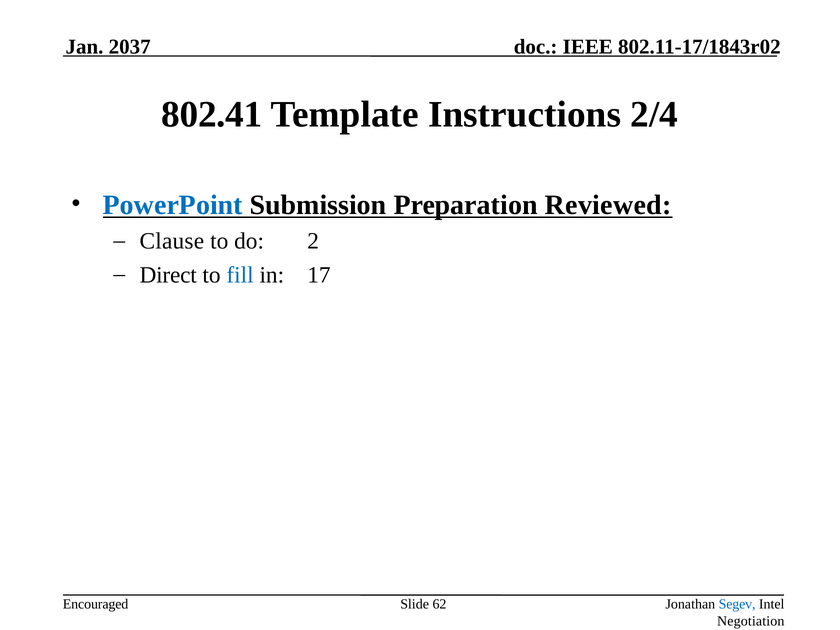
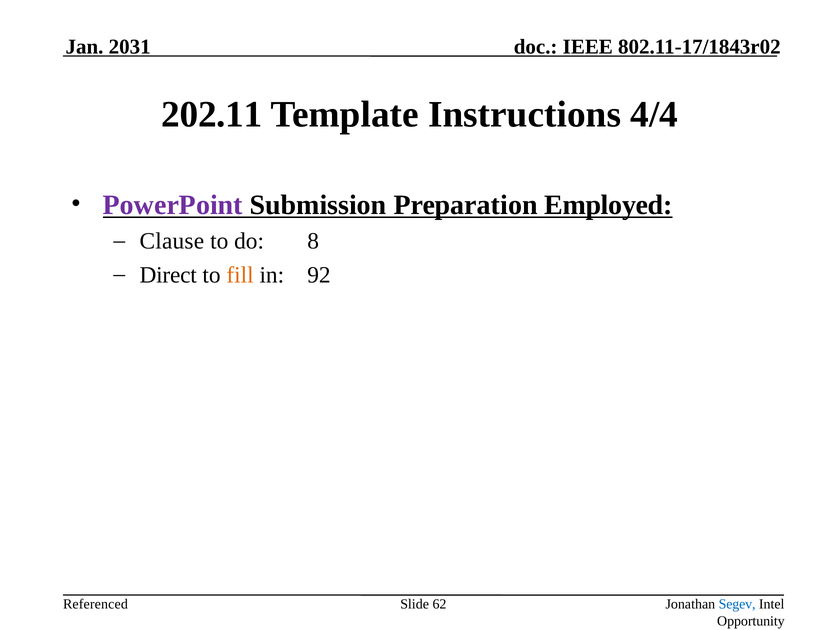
2037: 2037 -> 2031
802.41: 802.41 -> 202.11
2/4: 2/4 -> 4/4
PowerPoint colour: blue -> purple
Reviewed: Reviewed -> Employed
2: 2 -> 8
fill colour: blue -> orange
17: 17 -> 92
Encouraged: Encouraged -> Referenced
Negotiation: Negotiation -> Opportunity
